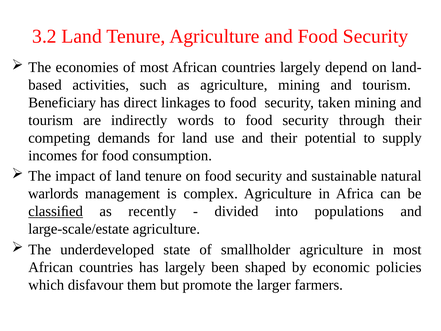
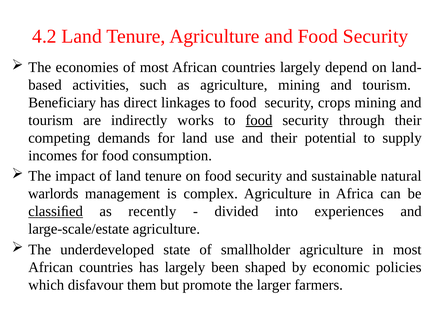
3.2: 3.2 -> 4.2
taken: taken -> crops
words: words -> works
food at (259, 120) underline: none -> present
populations: populations -> experiences
